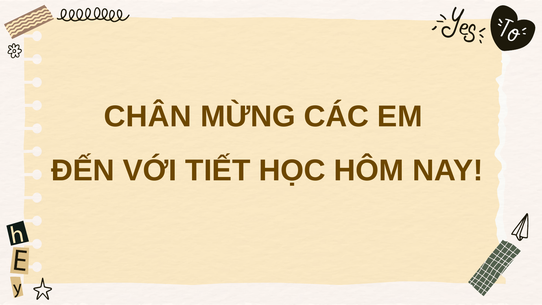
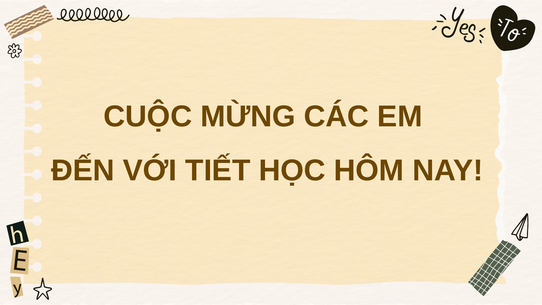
CHÂN: CHÂN -> CUỘC
